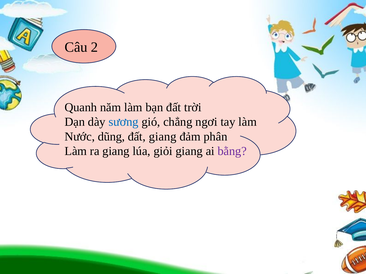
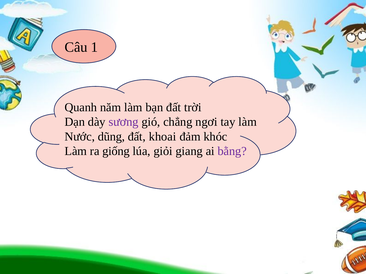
2: 2 -> 1
sương colour: blue -> purple
đất giang: giang -> khoai
phân: phân -> khóc
ra giang: giang -> giống
